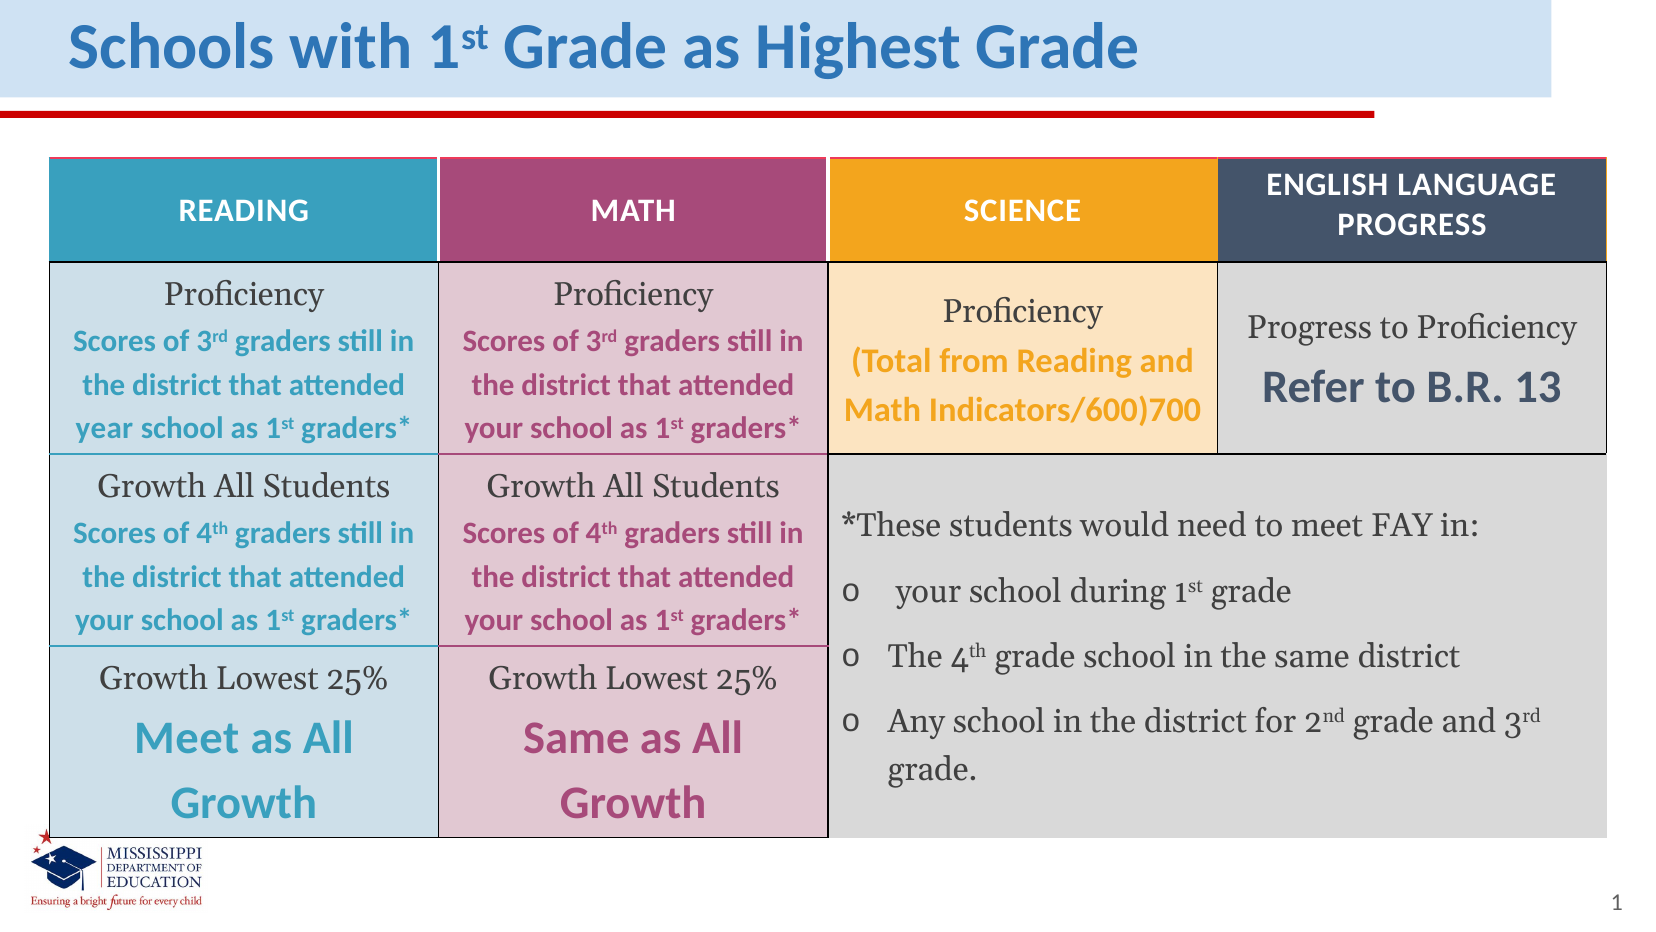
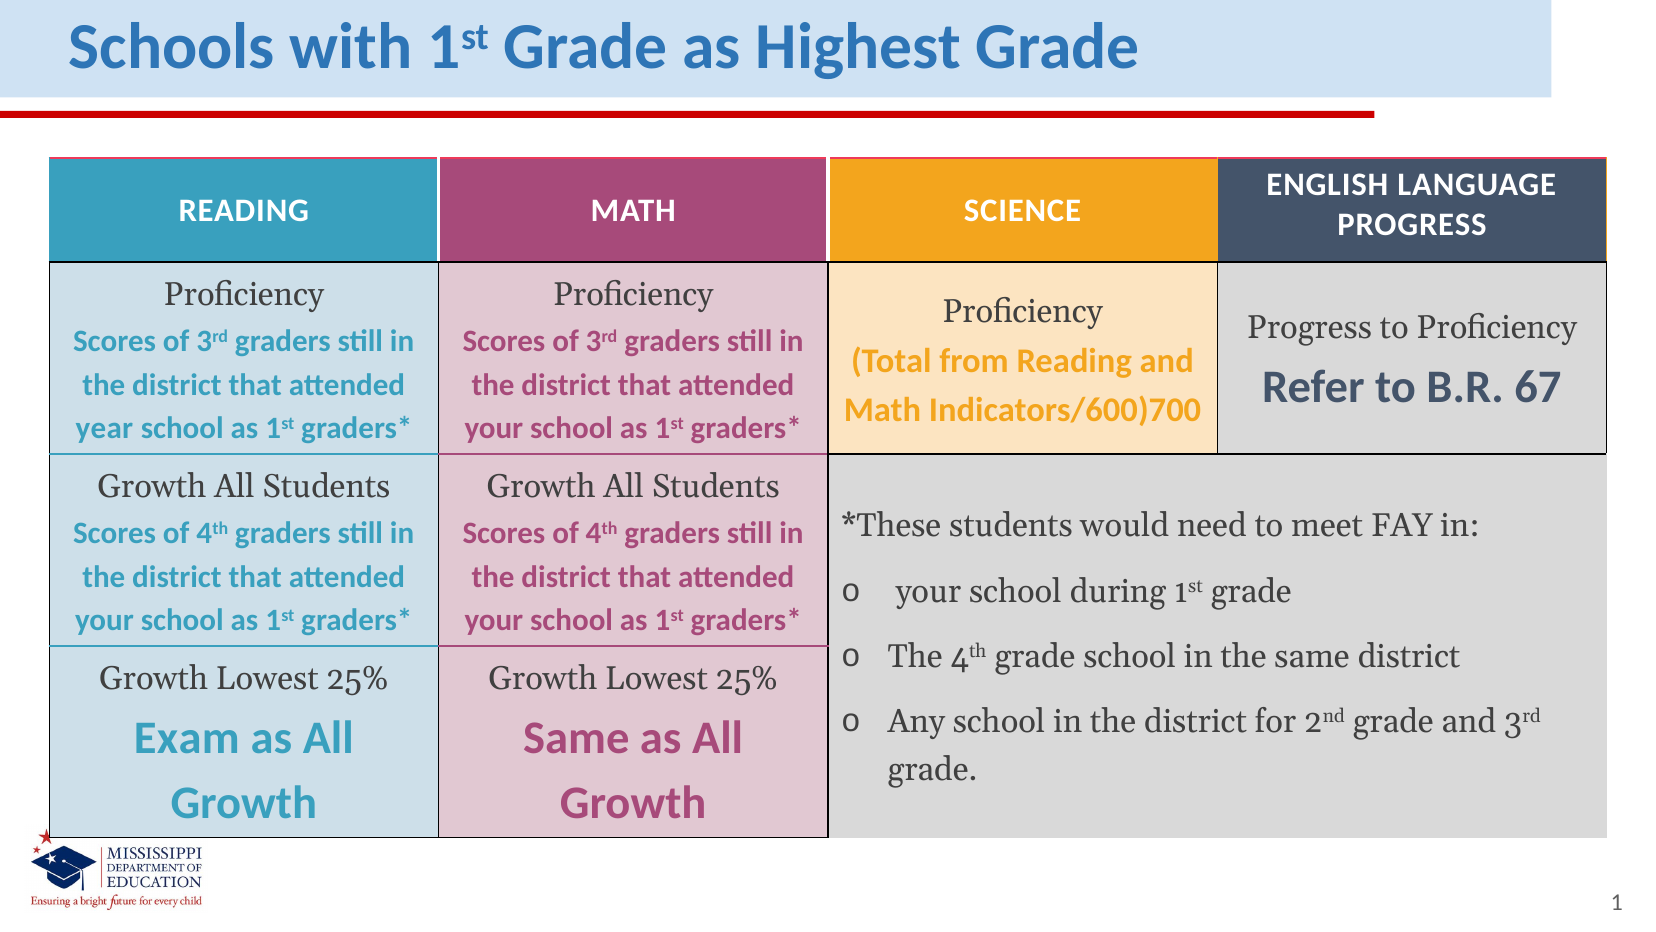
13: 13 -> 67
Meet at (187, 737): Meet -> Exam
